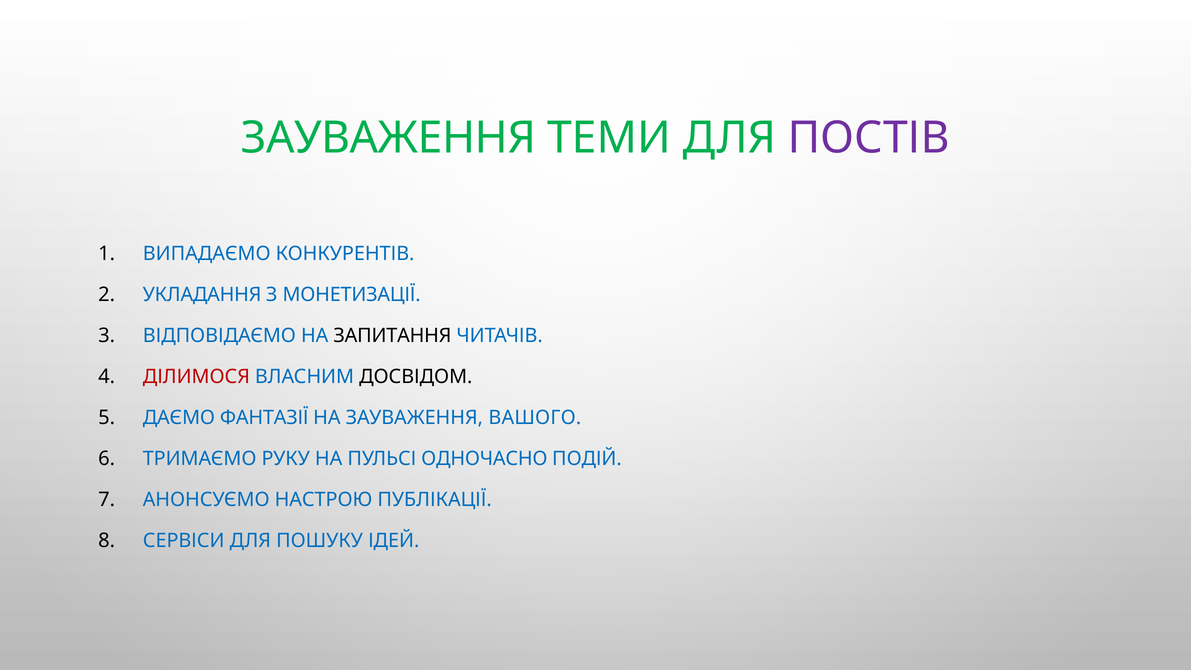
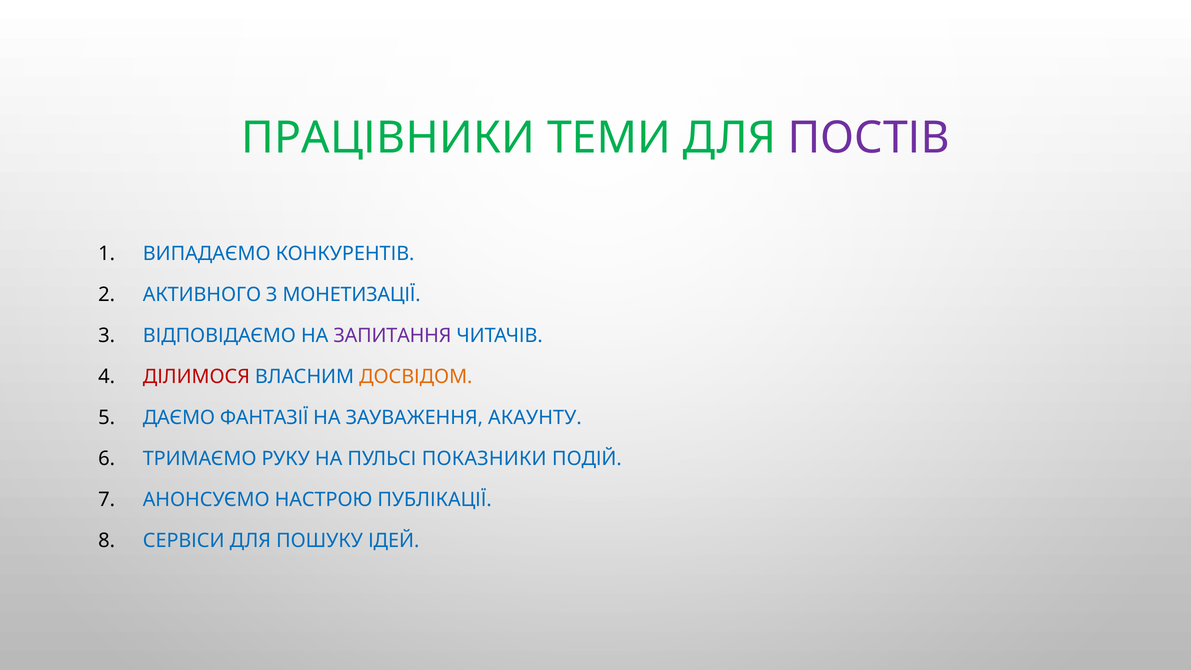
ЗАУВАЖЕННЯ at (389, 138): ЗАУВАЖЕННЯ -> ПРАЦІВНИКИ
УКЛАДАННЯ: УКЛАДАННЯ -> АКТИВНОГО
ЗАПИТАННЯ colour: black -> purple
ДОСВІДОМ colour: black -> orange
ВАШОГО: ВАШОГО -> АКАУНТУ
ОДНОЧАСНО: ОДНОЧАСНО -> ПОКАЗНИКИ
